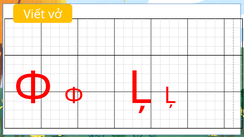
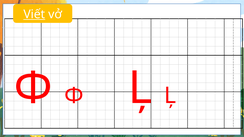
Viết underline: none -> present
